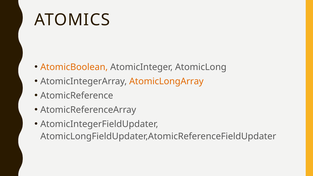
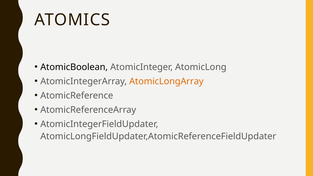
AtomicBoolean colour: orange -> black
